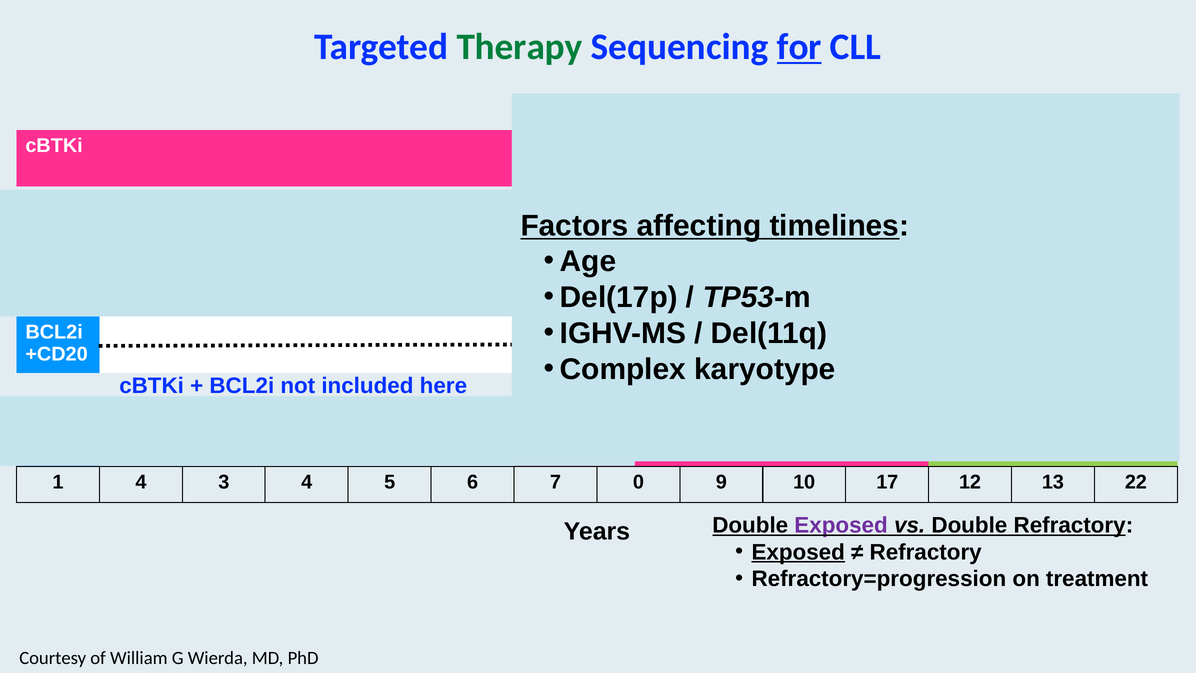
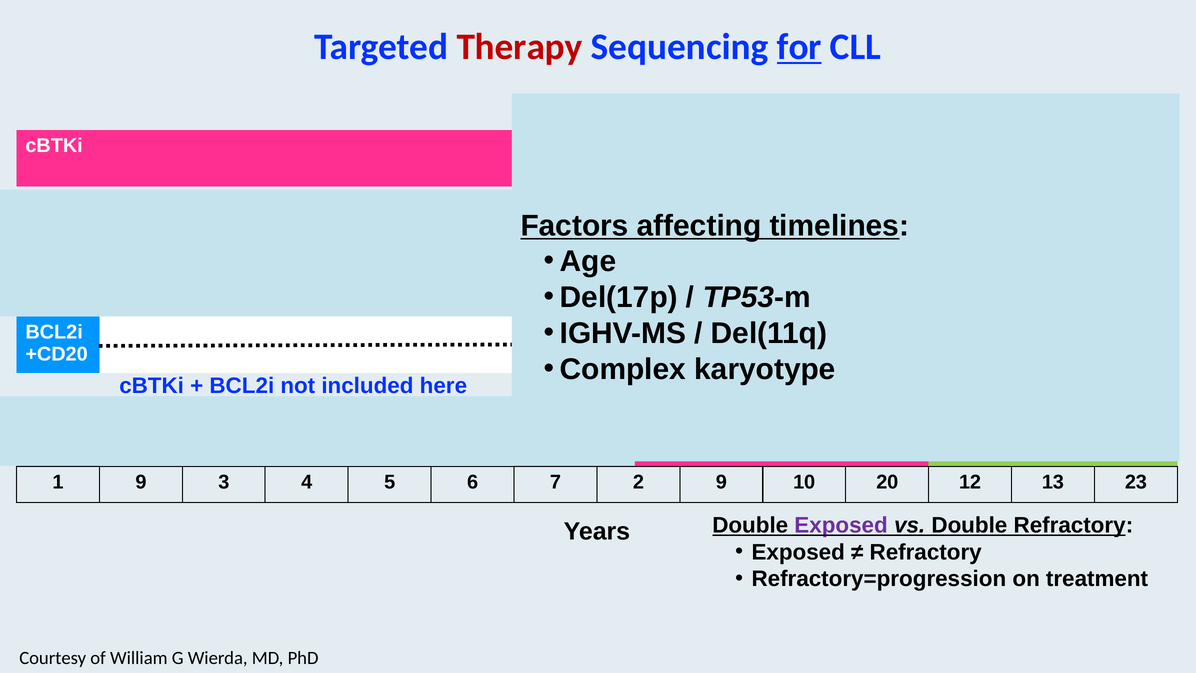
Therapy colour: green -> red
1 4: 4 -> 9
0: 0 -> 2
17: 17 -> 20
22: 22 -> 23
Exposed at (798, 552) underline: present -> none
